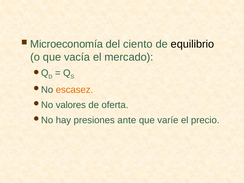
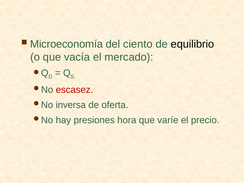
escasez colour: orange -> red
valores: valores -> inversa
ante: ante -> hora
